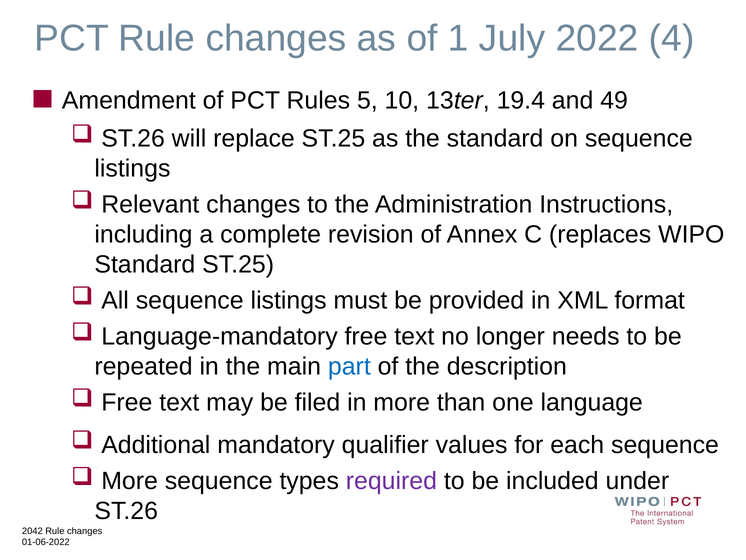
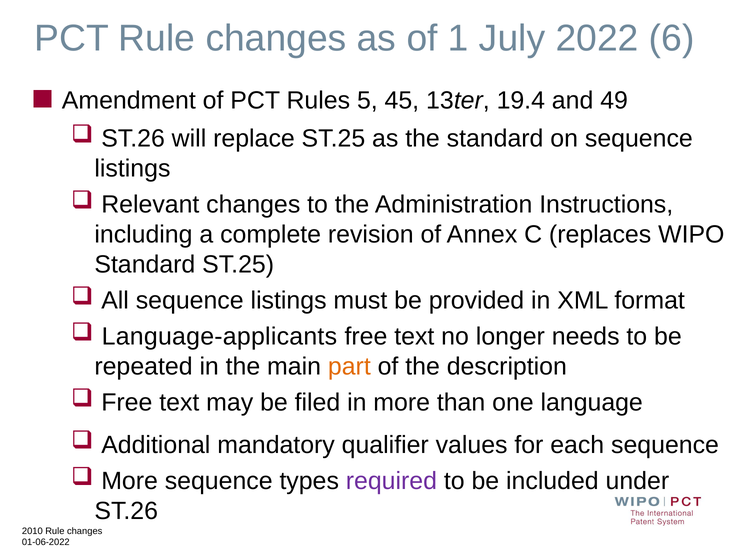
4: 4 -> 6
10: 10 -> 45
Language-mandatory: Language-mandatory -> Language-applicants
part colour: blue -> orange
2042: 2042 -> 2010
